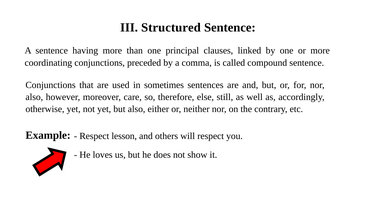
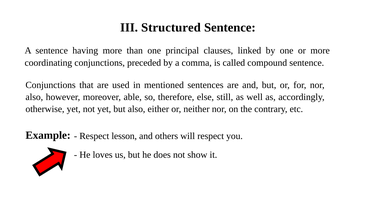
sometimes: sometimes -> mentioned
care: care -> able
